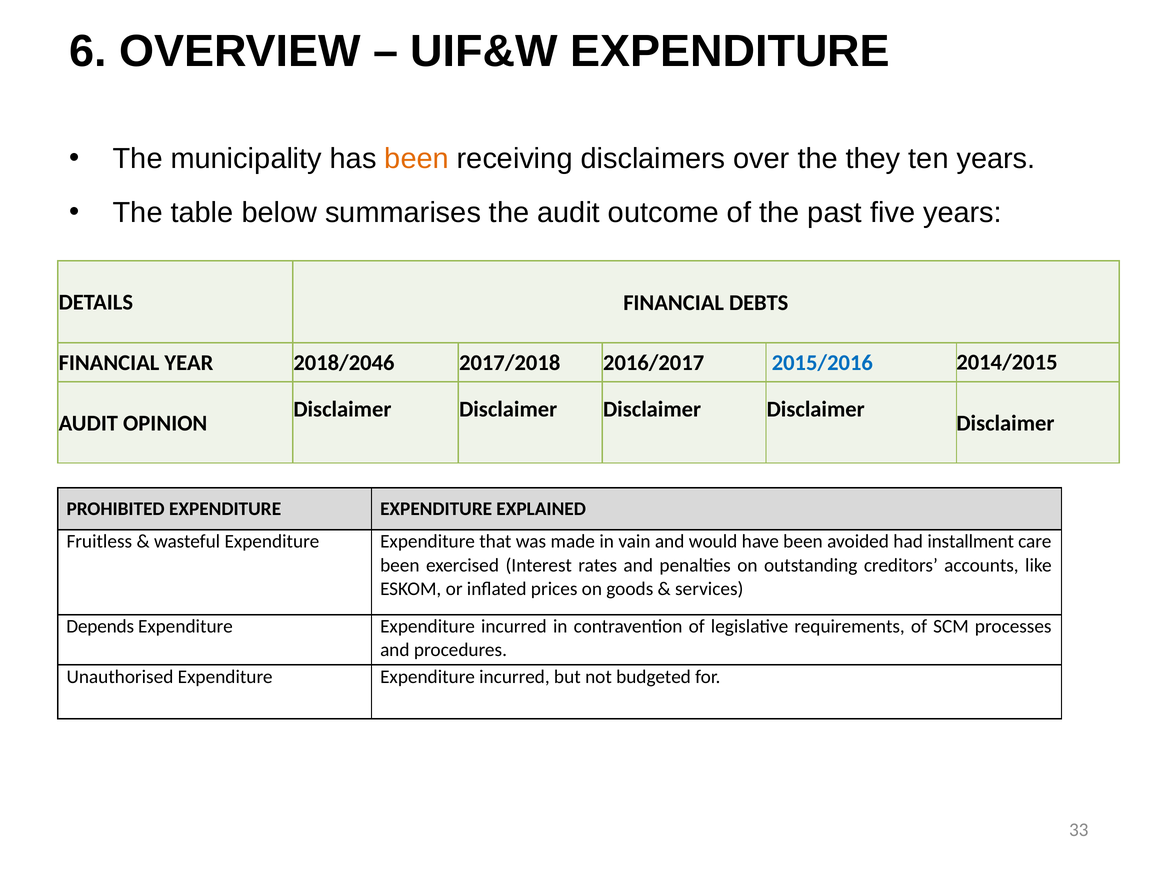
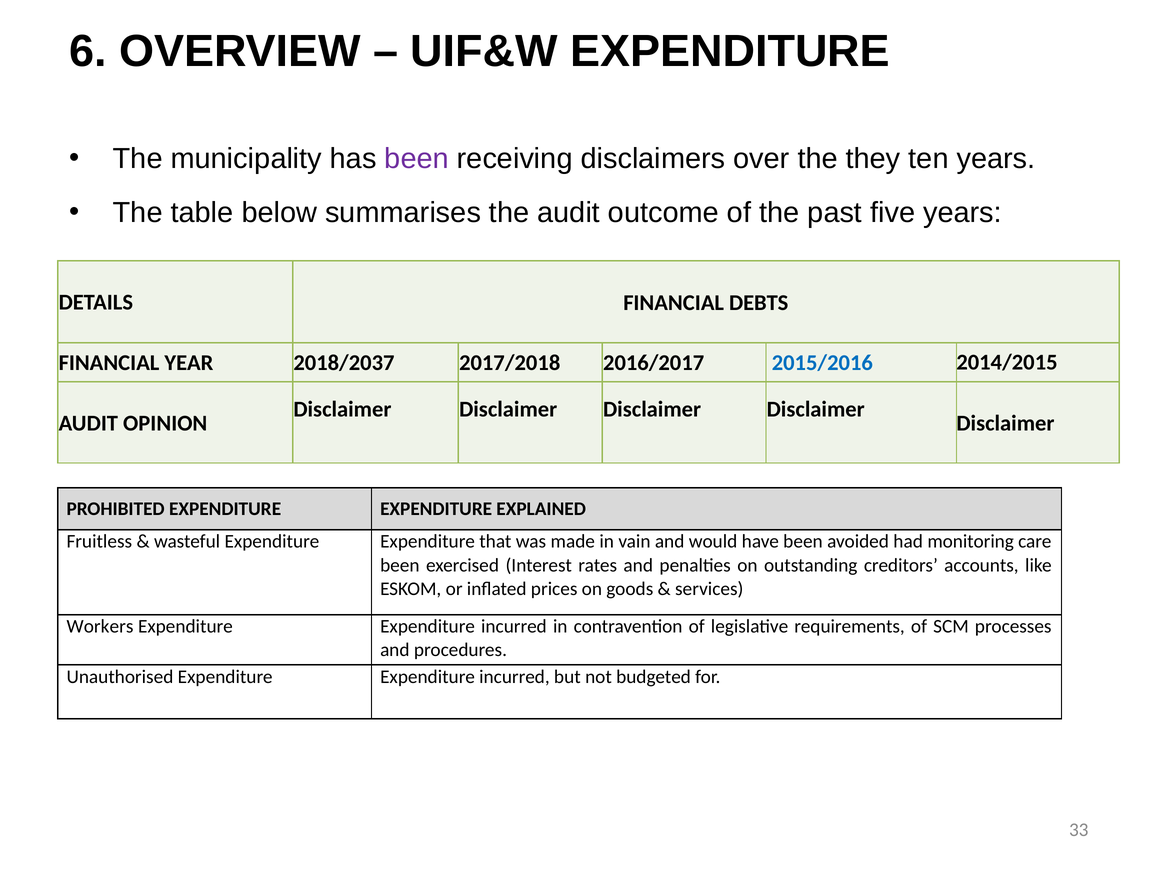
been at (417, 158) colour: orange -> purple
2018/2046: 2018/2046 -> 2018/2037
installment: installment -> monitoring
Depends: Depends -> Workers
